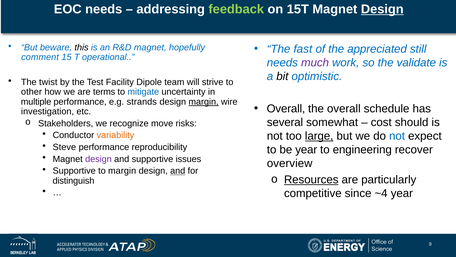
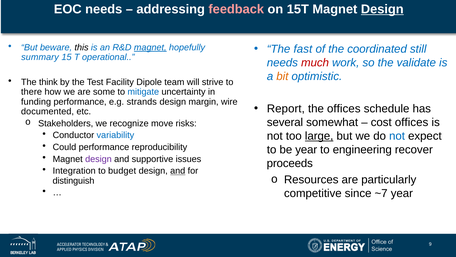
feedback colour: light green -> pink
magnet at (150, 47) underline: none -> present
appreciated: appreciated -> coordinated
comment: comment -> summary
much colour: purple -> red
bit colour: black -> orange
twist: twist -> think
other: other -> there
terms: terms -> some
multiple: multiple -> funding
margin at (204, 102) underline: present -> none
Overall at (286, 108): Overall -> Report
the overall: overall -> offices
investigation: investigation -> documented
cost should: should -> offices
variability colour: orange -> blue
Steve: Steve -> Could
overview: overview -> proceeds
Supportive at (74, 171): Supportive -> Integration
to margin: margin -> budget
Resources underline: present -> none
~4: ~4 -> ~7
